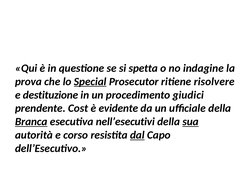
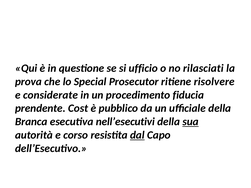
spetta: spetta -> ufficio
indagine: indagine -> rilasciati
Special underline: present -> none
destituzione: destituzione -> considerate
giudici: giudici -> fiducia
evidente: evidente -> pubblico
Branca underline: present -> none
